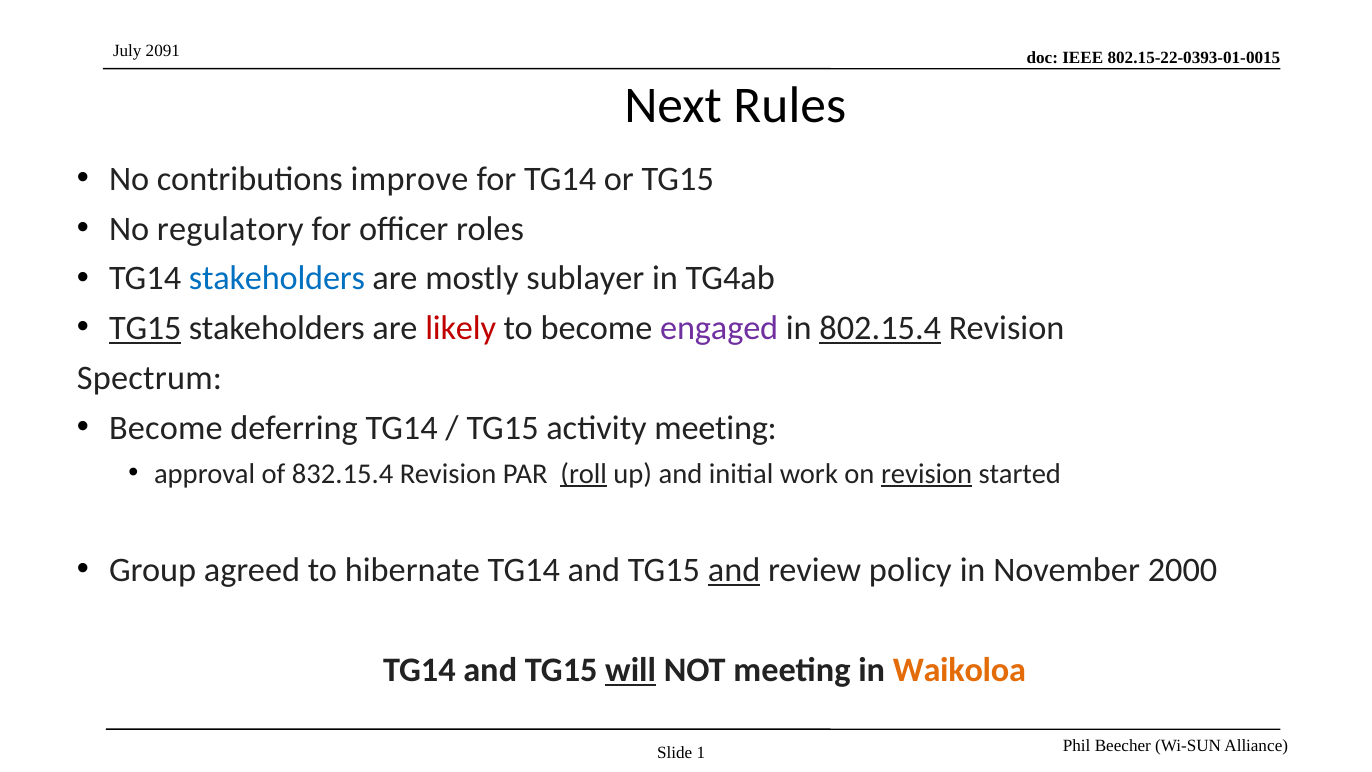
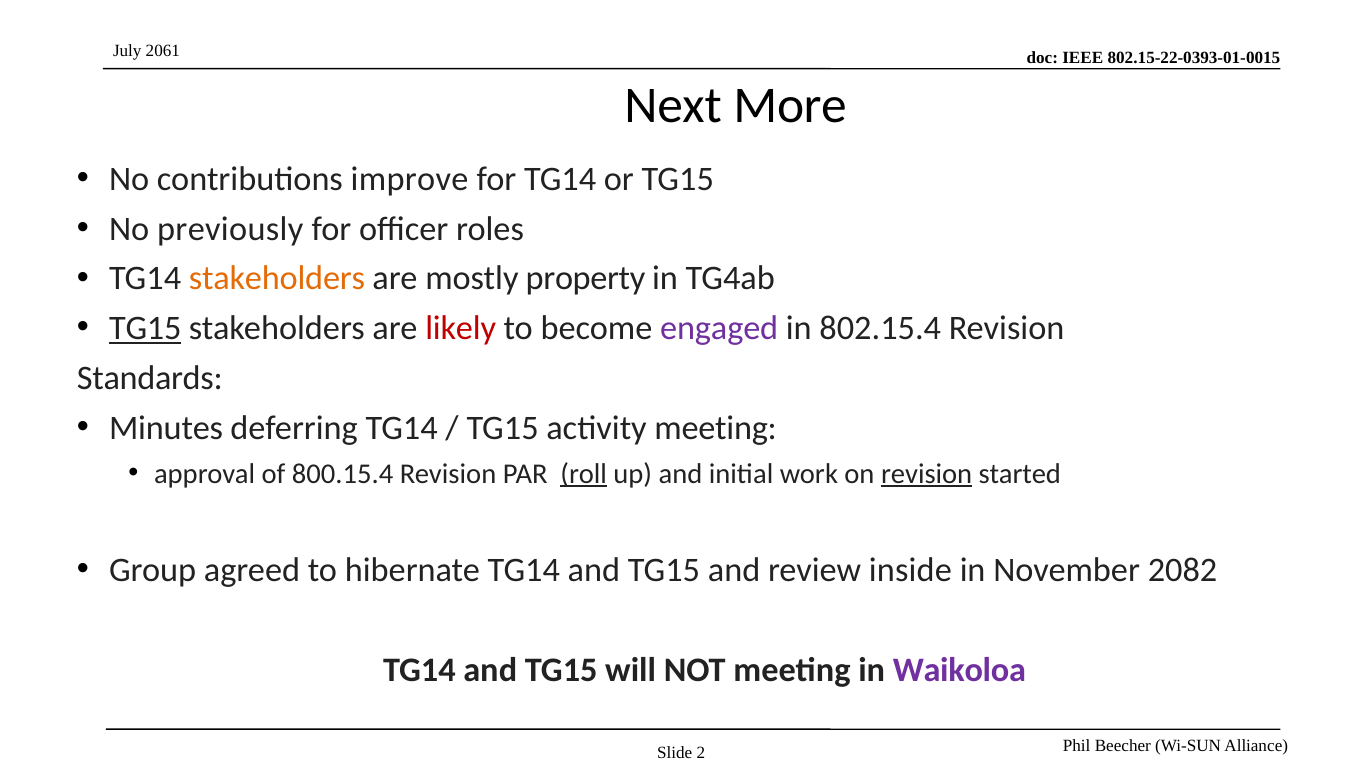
2091: 2091 -> 2061
Rules: Rules -> More
regulatory: regulatory -> previously
stakeholders at (277, 279) colour: blue -> orange
sublayer: sublayer -> property
802.15.4 underline: present -> none
Spectrum: Spectrum -> Standards
Become at (166, 428): Become -> Minutes
832.15.4: 832.15.4 -> 800.15.4
and at (734, 570) underline: present -> none
policy: policy -> inside
2000: 2000 -> 2082
will underline: present -> none
Waikoloa colour: orange -> purple
1: 1 -> 2
